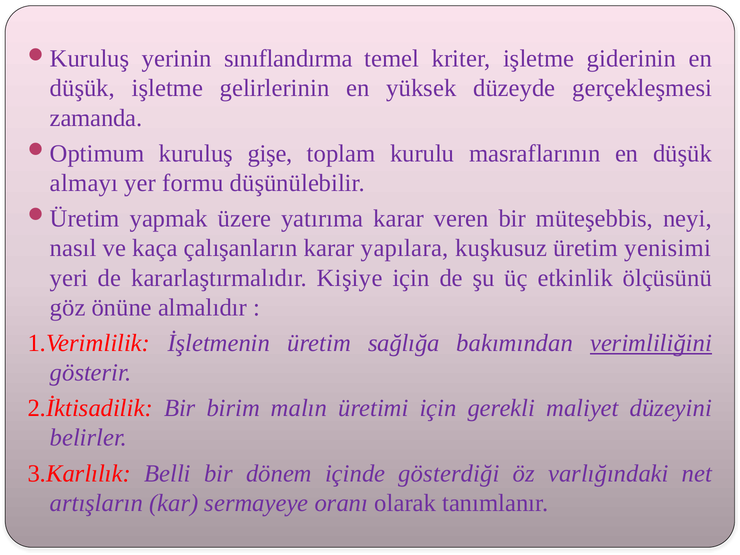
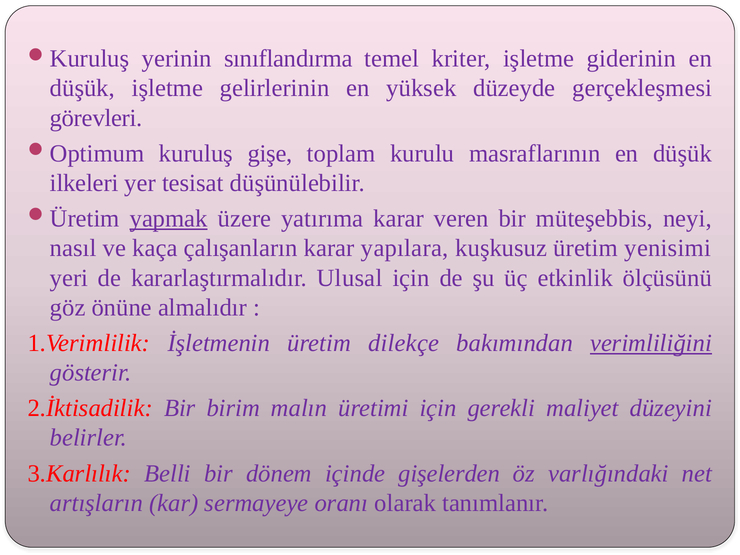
zamanda: zamanda -> görevleri
almayı: almayı -> ilkeleri
formu: formu -> tesisat
yapmak underline: none -> present
Kişiye: Kişiye -> Ulusal
sağlığa: sağlığa -> dilekçe
gösterdiği: gösterdiği -> gişelerden
